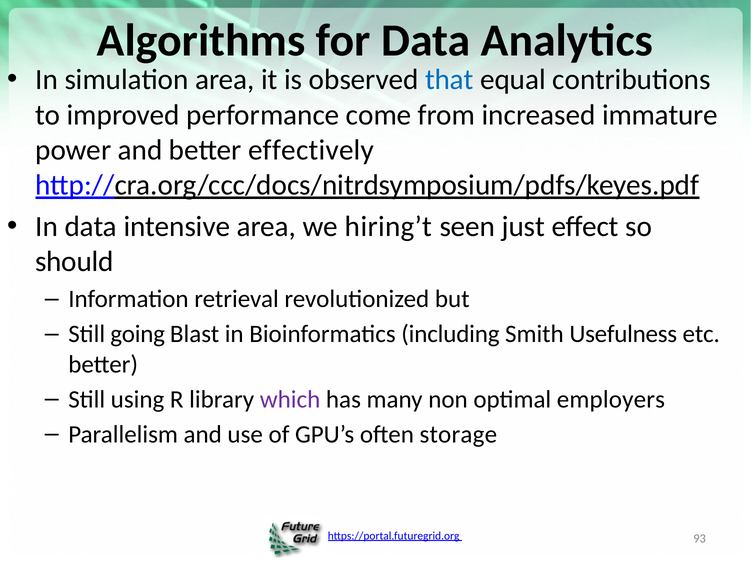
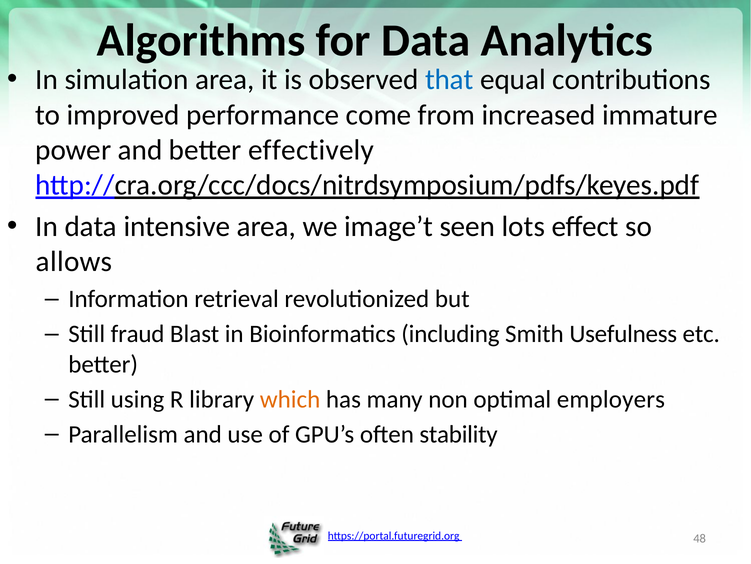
hiring’t: hiring’t -> image’t
just: just -> lots
should: should -> allows
going: going -> fraud
which colour: purple -> orange
storage: storage -> stability
93: 93 -> 48
